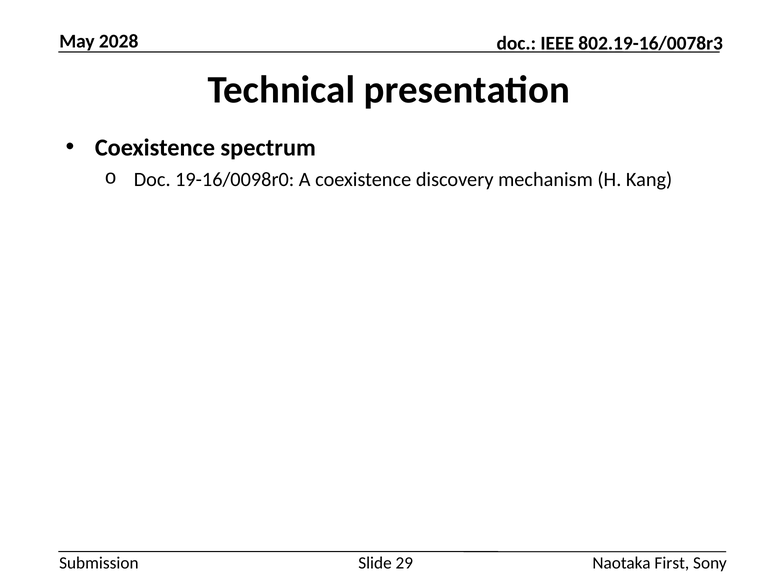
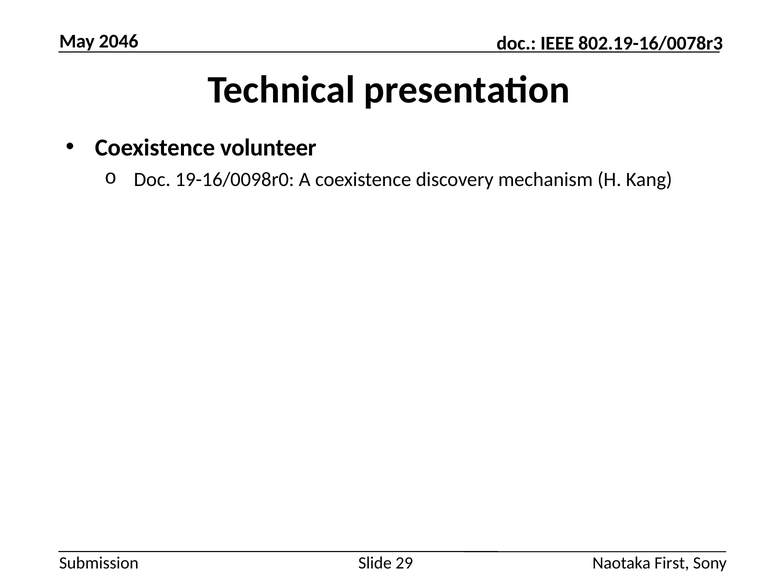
2028: 2028 -> 2046
spectrum: spectrum -> volunteer
